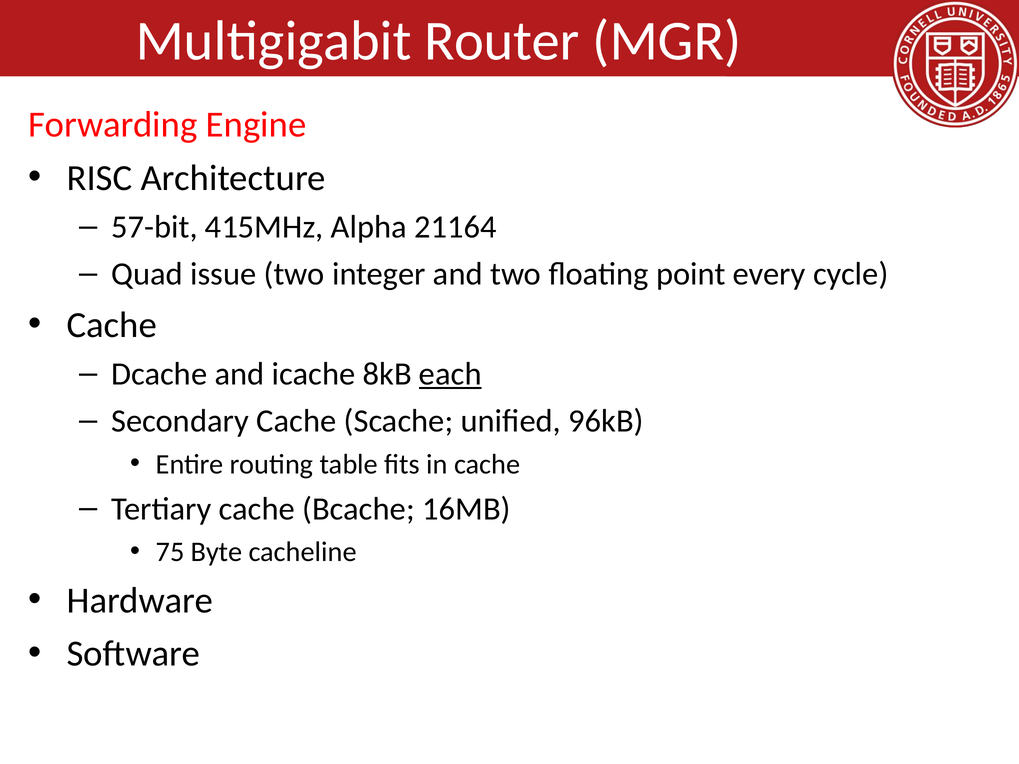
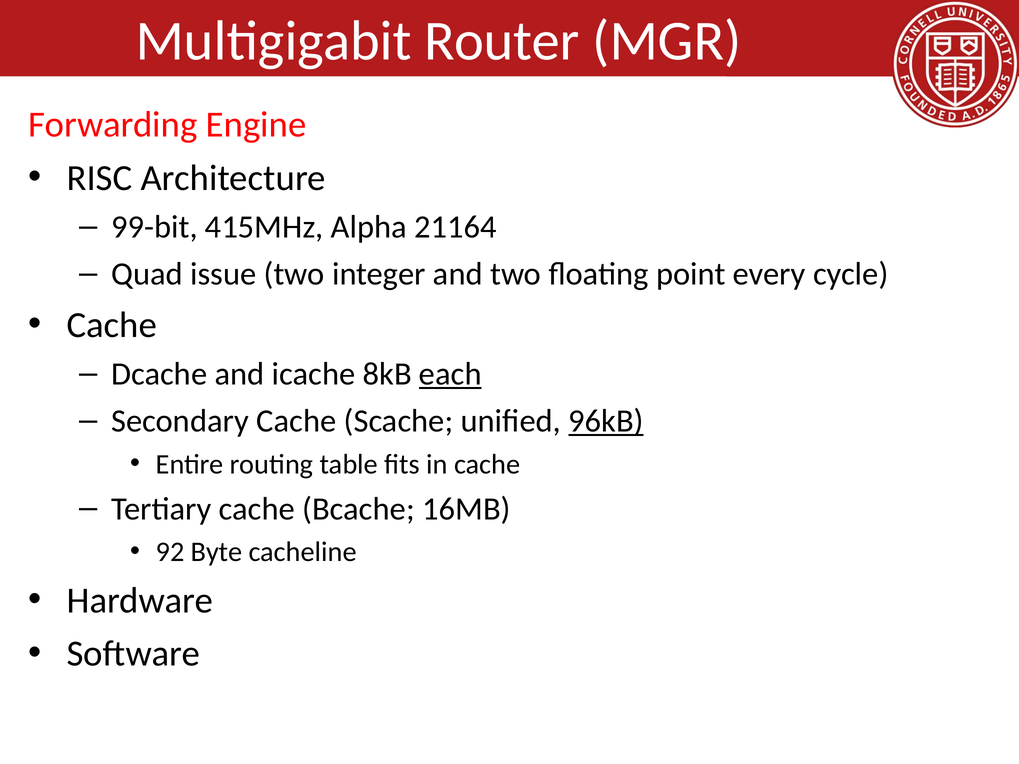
57-bit: 57-bit -> 99-bit
96kB underline: none -> present
75: 75 -> 92
